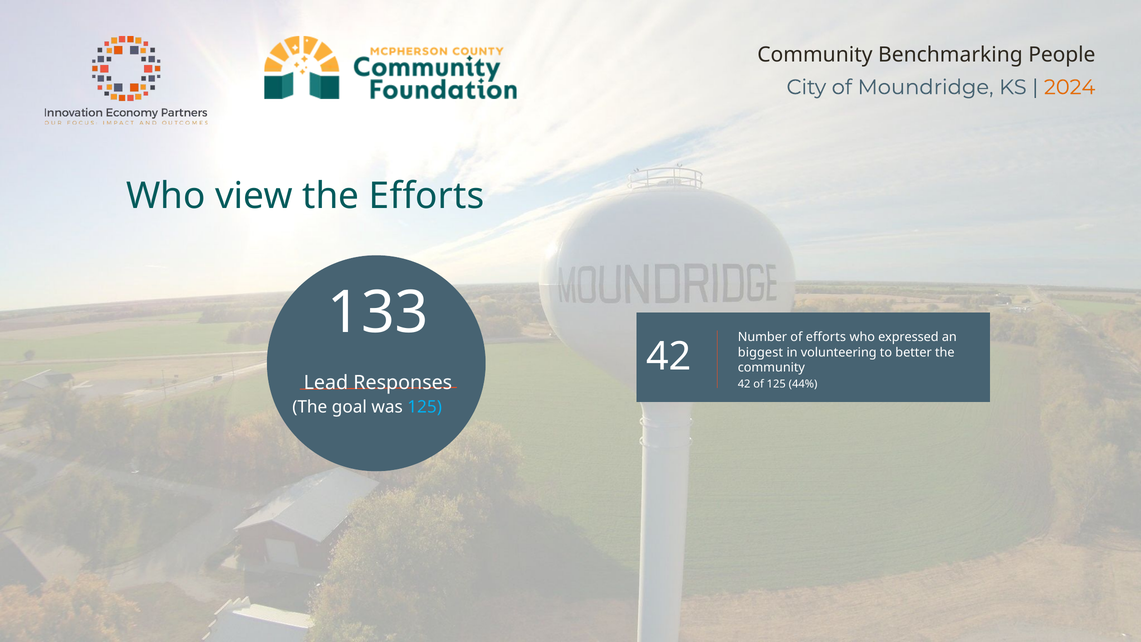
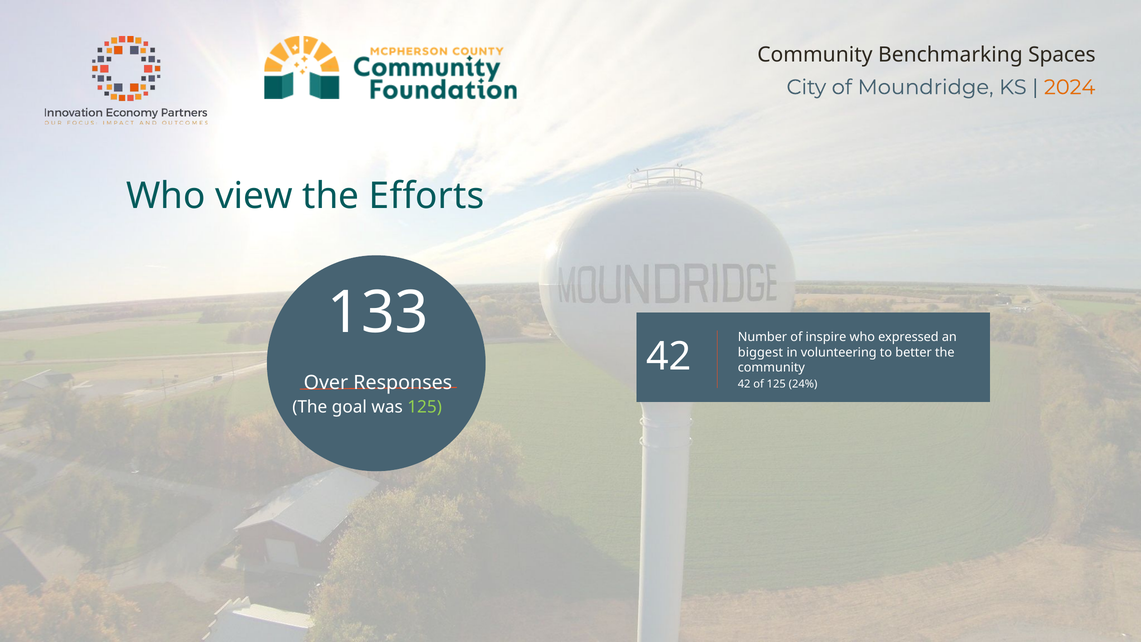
People: People -> Spaces
of efforts: efforts -> inspire
Lead: Lead -> Over
44%: 44% -> 24%
125 at (425, 407) colour: light blue -> light green
